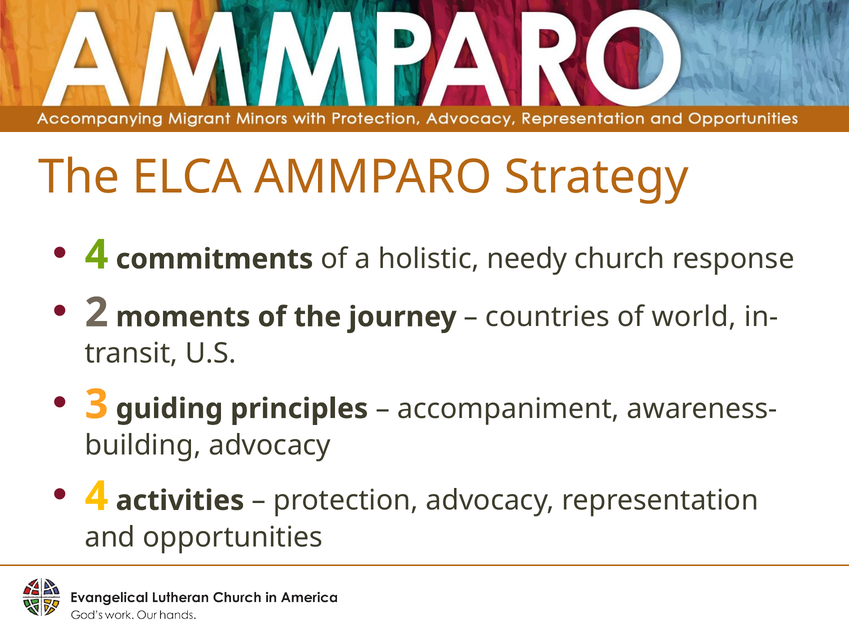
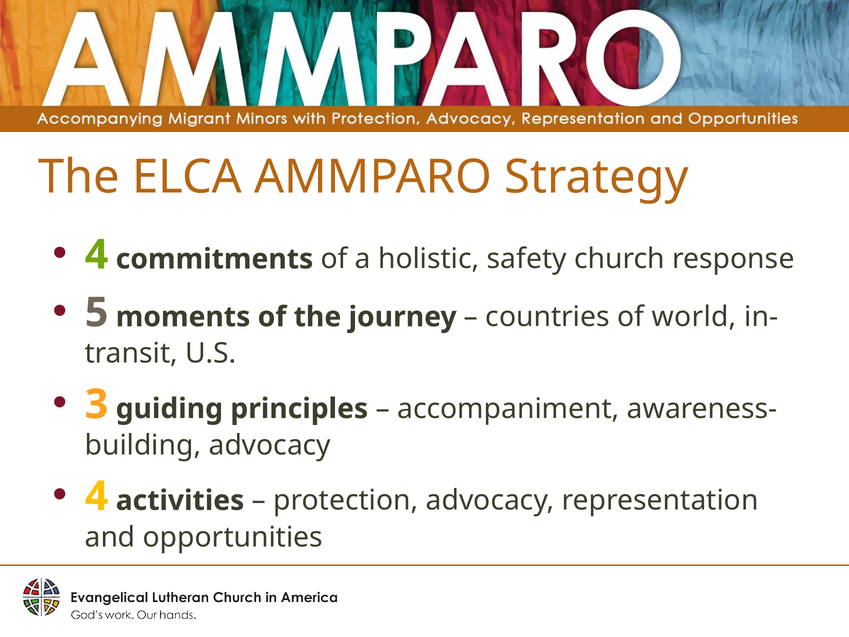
needy: needy -> safety
2: 2 -> 5
